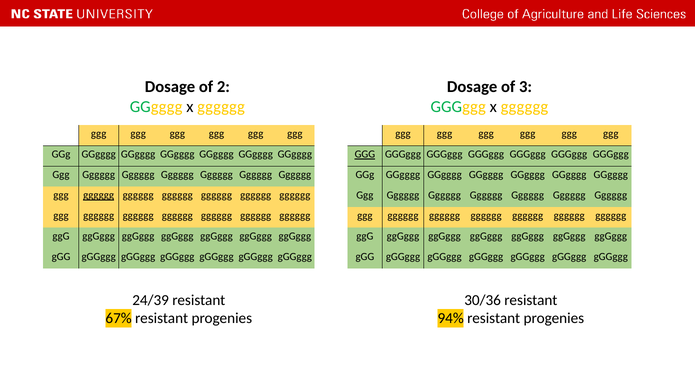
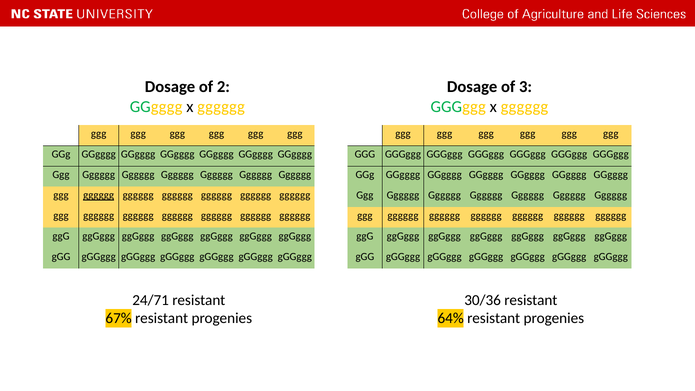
GGG at (365, 154) underline: present -> none
24/39: 24/39 -> 24/71
94%: 94% -> 64%
